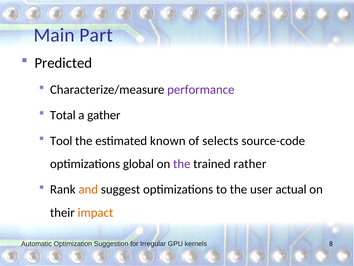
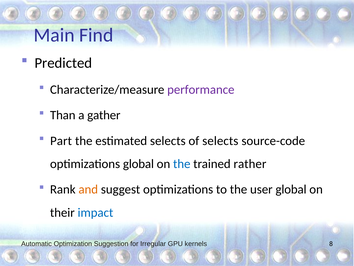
Part: Part -> Find
Total: Total -> Than
Tool: Tool -> Part
estimated known: known -> selects
the at (182, 164) colour: purple -> blue
user actual: actual -> global
impact colour: orange -> blue
